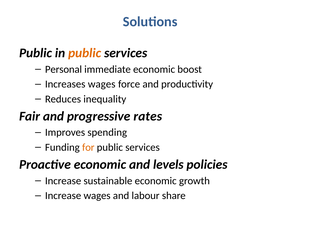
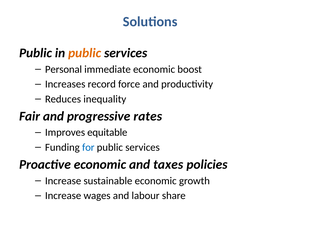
Increases wages: wages -> record
spending: spending -> equitable
for colour: orange -> blue
levels: levels -> taxes
